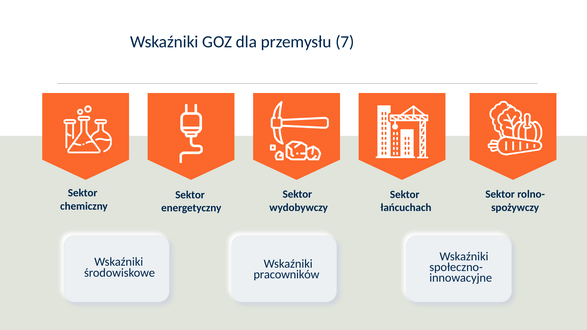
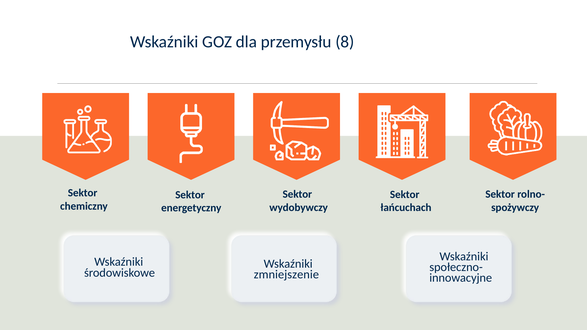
7: 7 -> 8
pracowników: pracowników -> zmniejszenie
